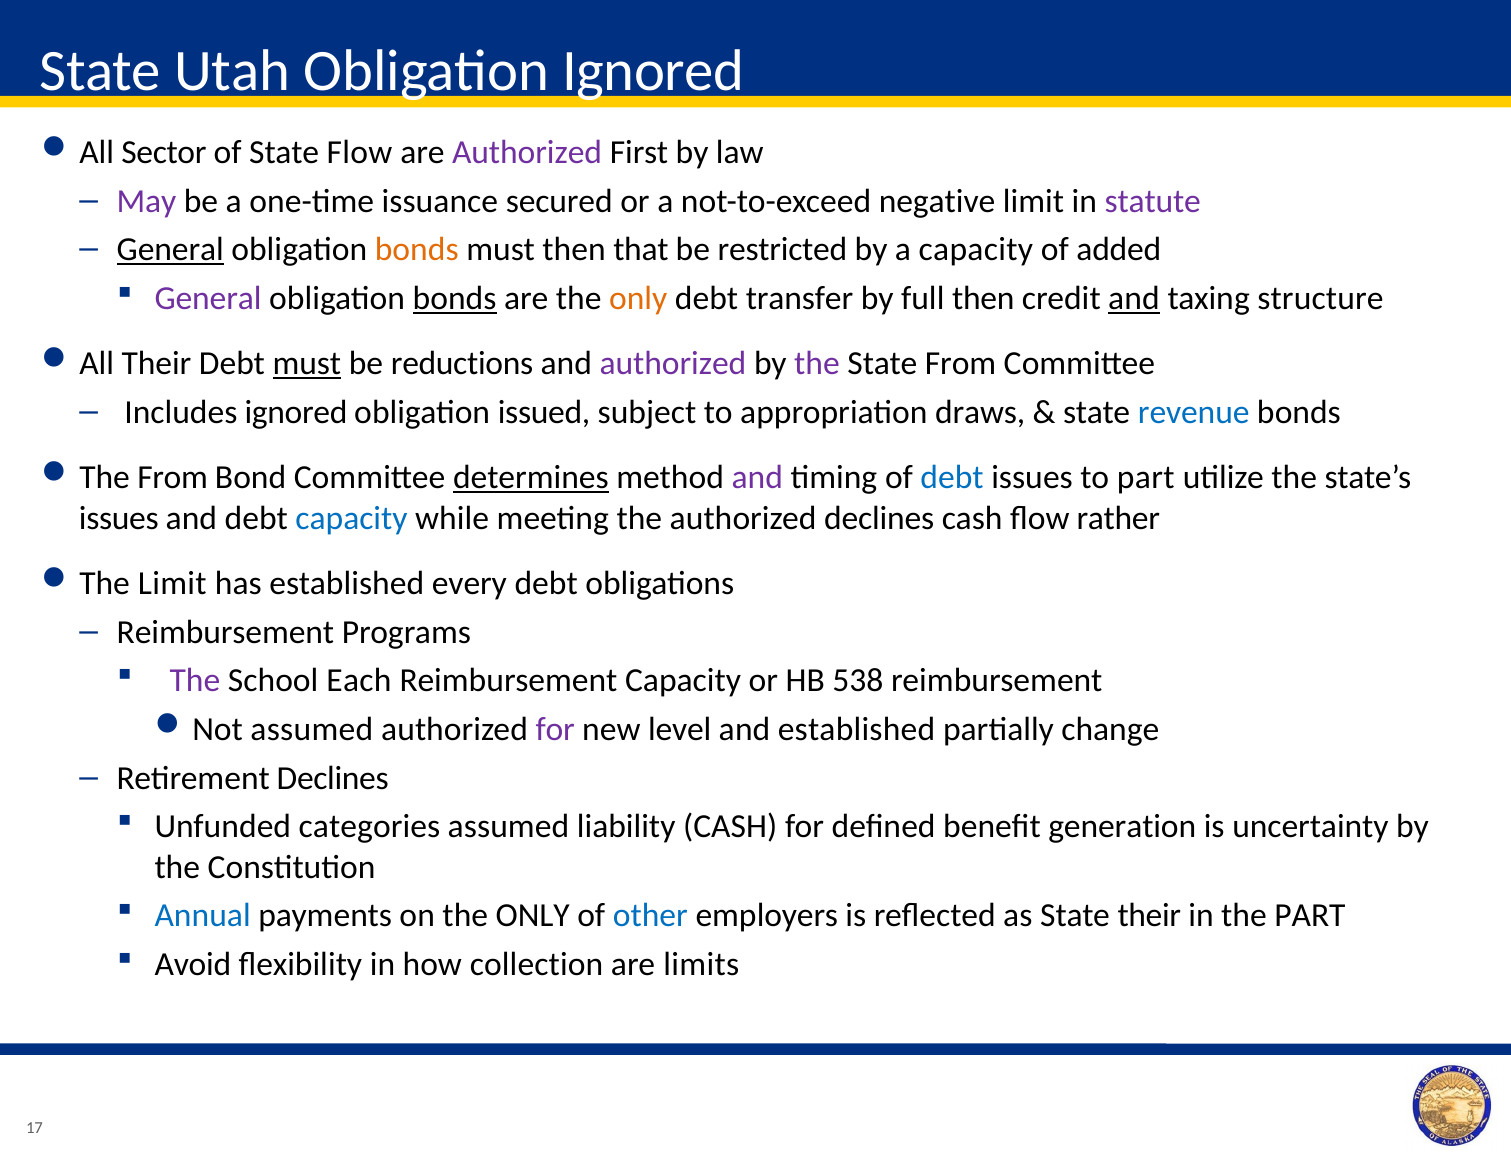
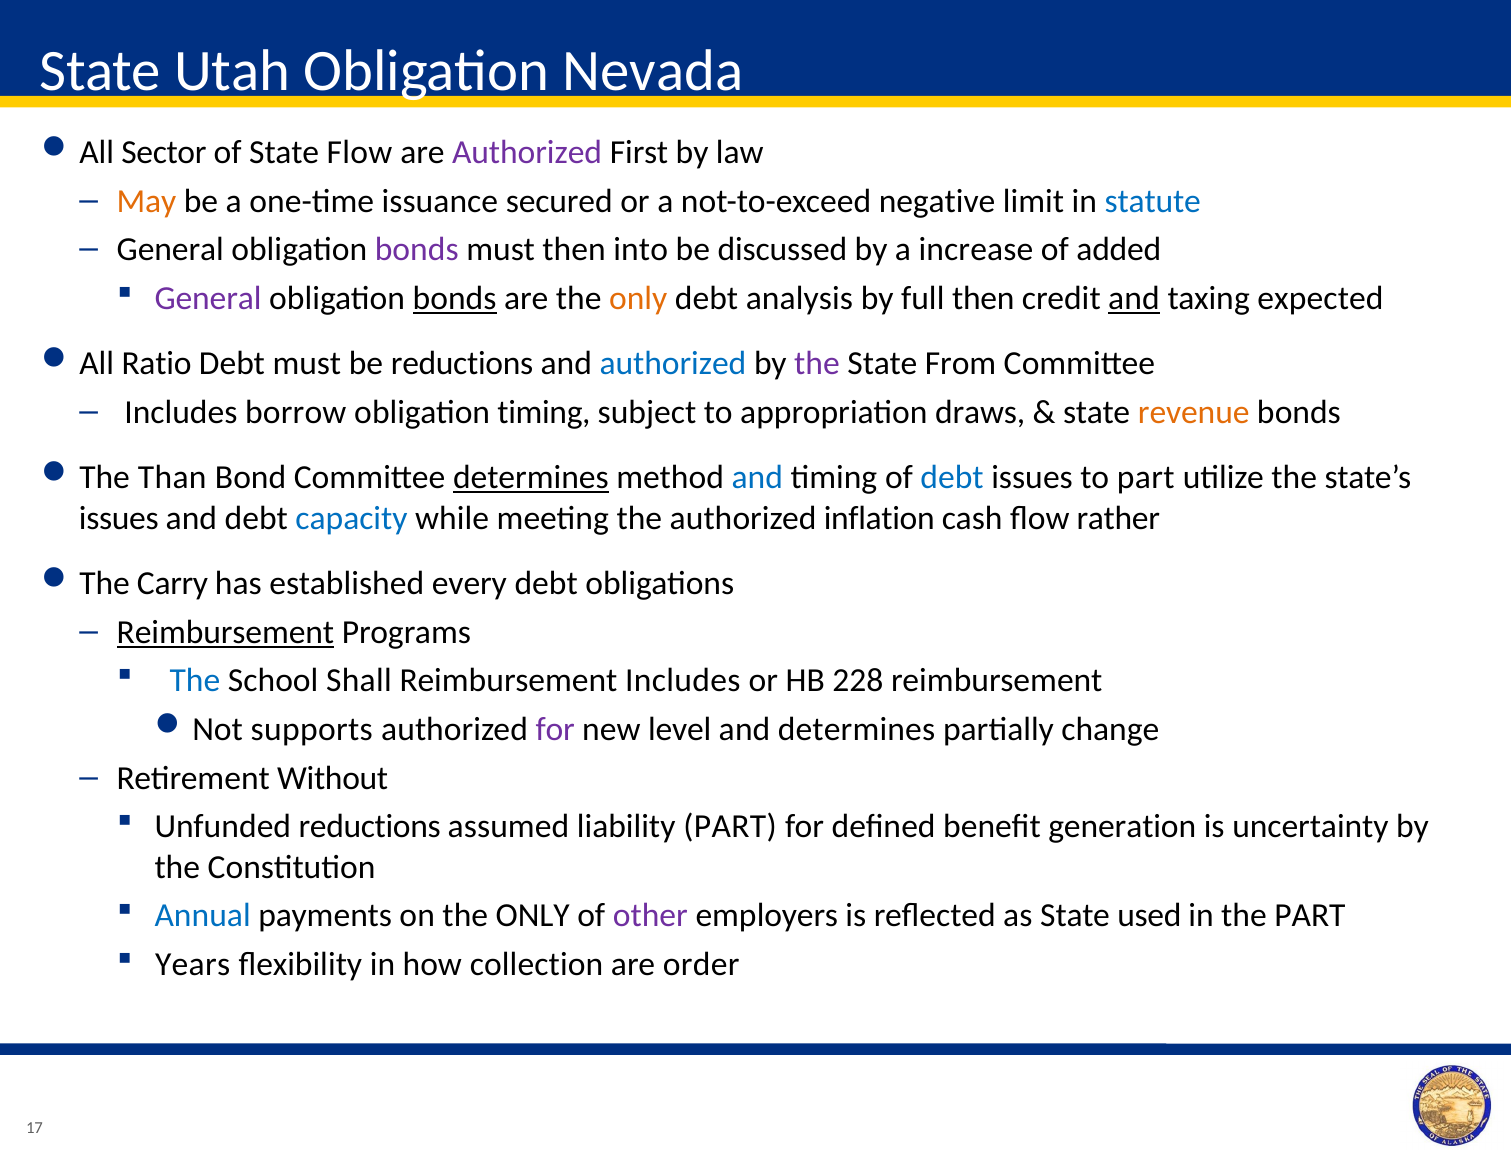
Obligation Ignored: Ignored -> Nevada
May colour: purple -> orange
statute colour: purple -> blue
General at (170, 250) underline: present -> none
bonds at (417, 250) colour: orange -> purple
that: that -> into
restricted: restricted -> discussed
a capacity: capacity -> increase
transfer: transfer -> analysis
structure: structure -> expected
All Their: Their -> Ratio
must at (307, 364) underline: present -> none
authorized at (673, 364) colour: purple -> blue
Includes ignored: ignored -> borrow
obligation issued: issued -> timing
revenue colour: blue -> orange
The From: From -> Than
and at (757, 478) colour: purple -> blue
authorized declines: declines -> inflation
The Limit: Limit -> Carry
Reimbursement at (225, 633) underline: none -> present
The at (195, 681) colour: purple -> blue
Each: Each -> Shall
Reimbursement Capacity: Capacity -> Includes
538: 538 -> 228
Not assumed: assumed -> supports
and established: established -> determines
Retirement Declines: Declines -> Without
Unfunded categories: categories -> reductions
liability CASH: CASH -> PART
other colour: blue -> purple
State their: their -> used
Avoid: Avoid -> Years
limits: limits -> order
